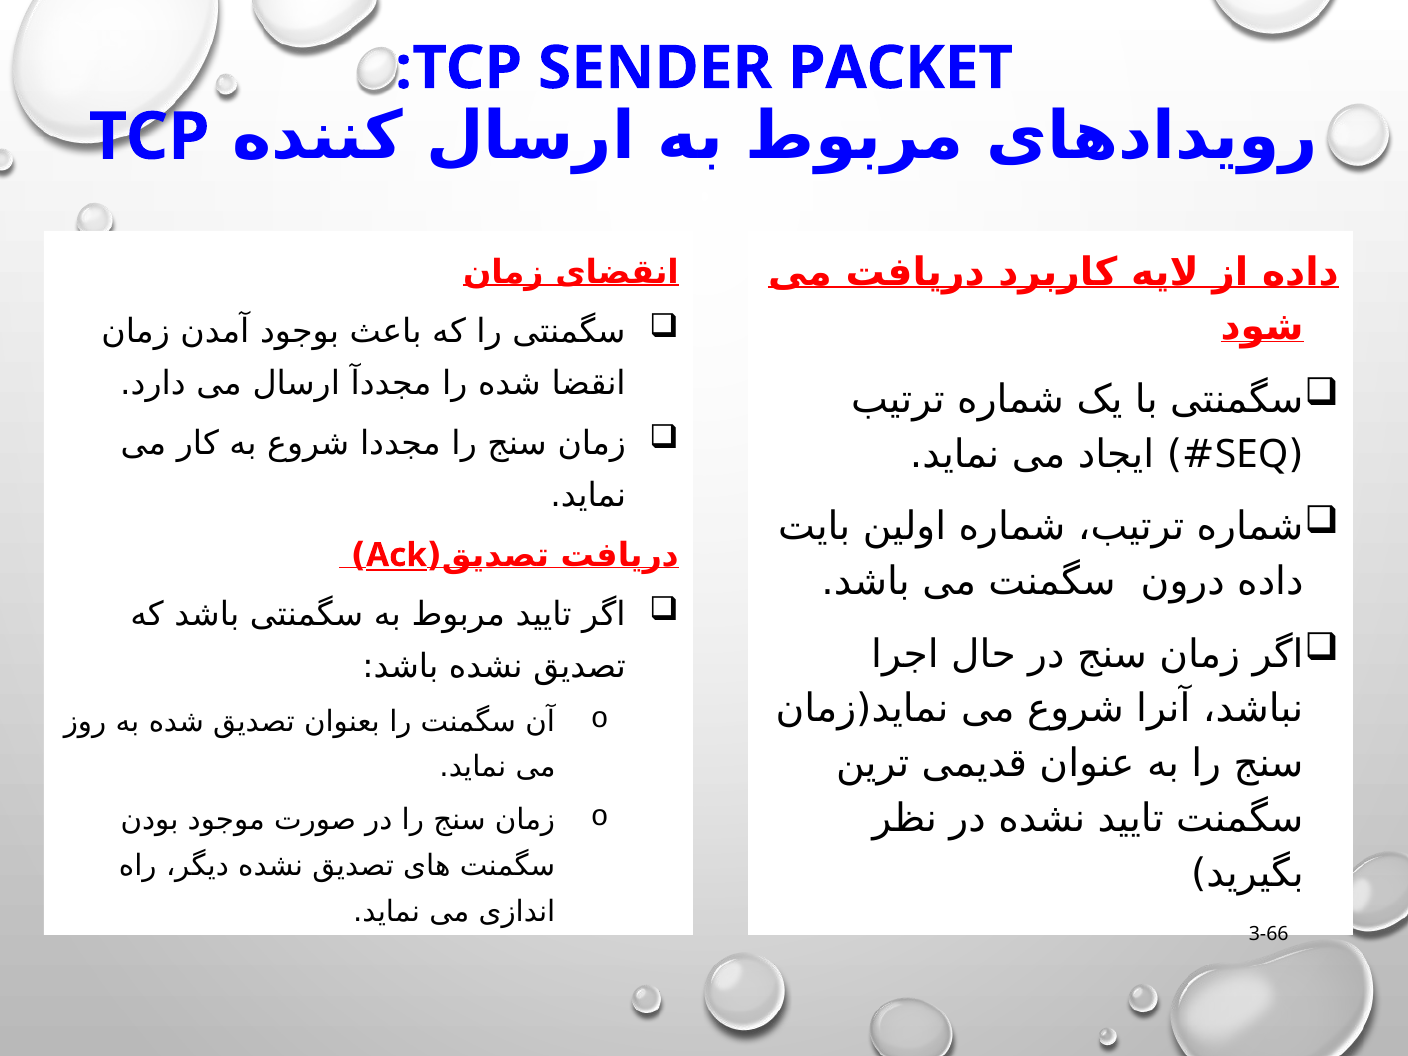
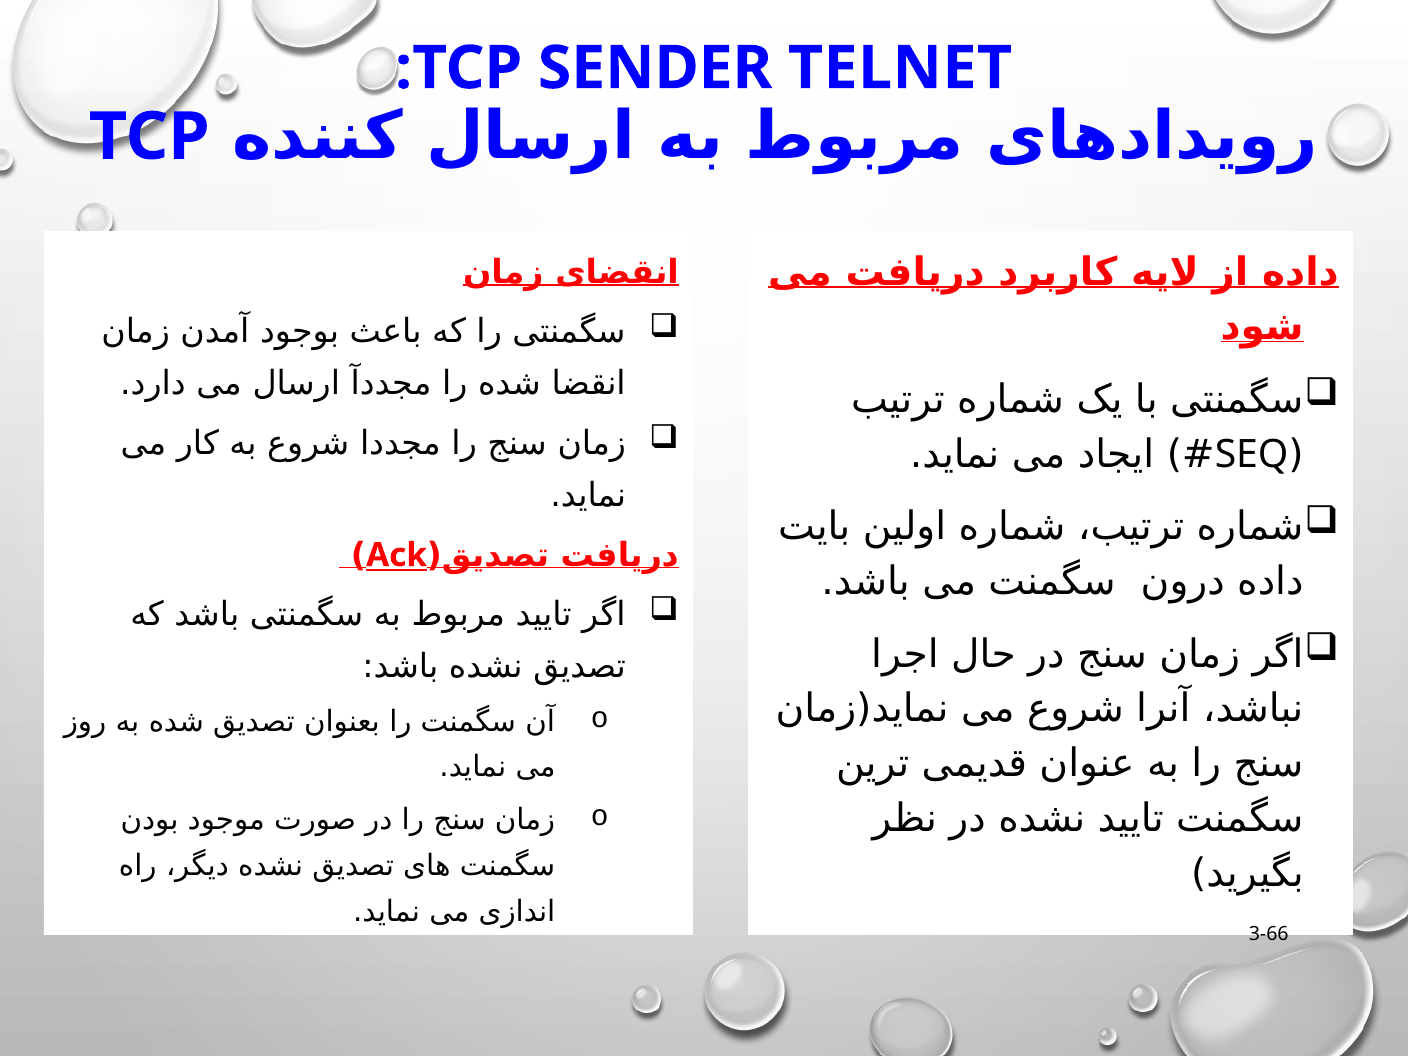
PACKET: PACKET -> TELNET
